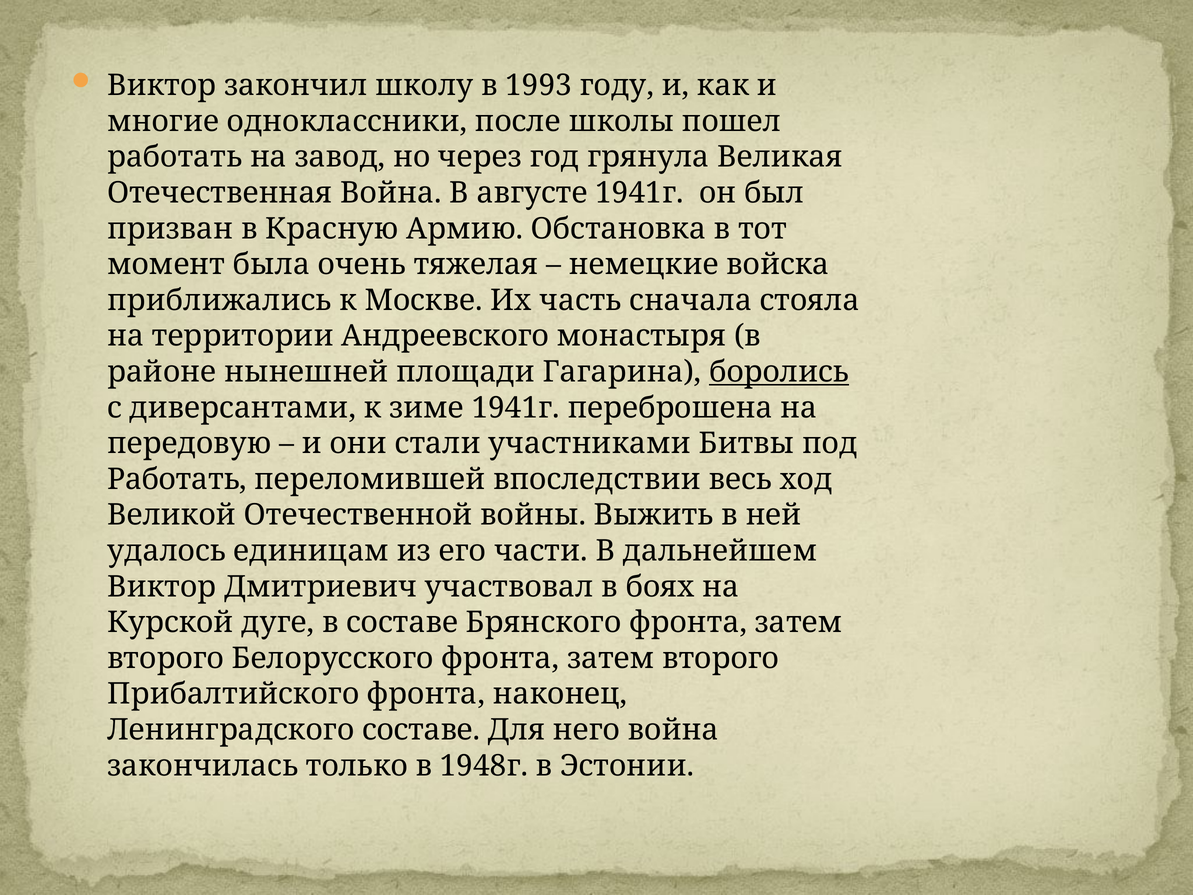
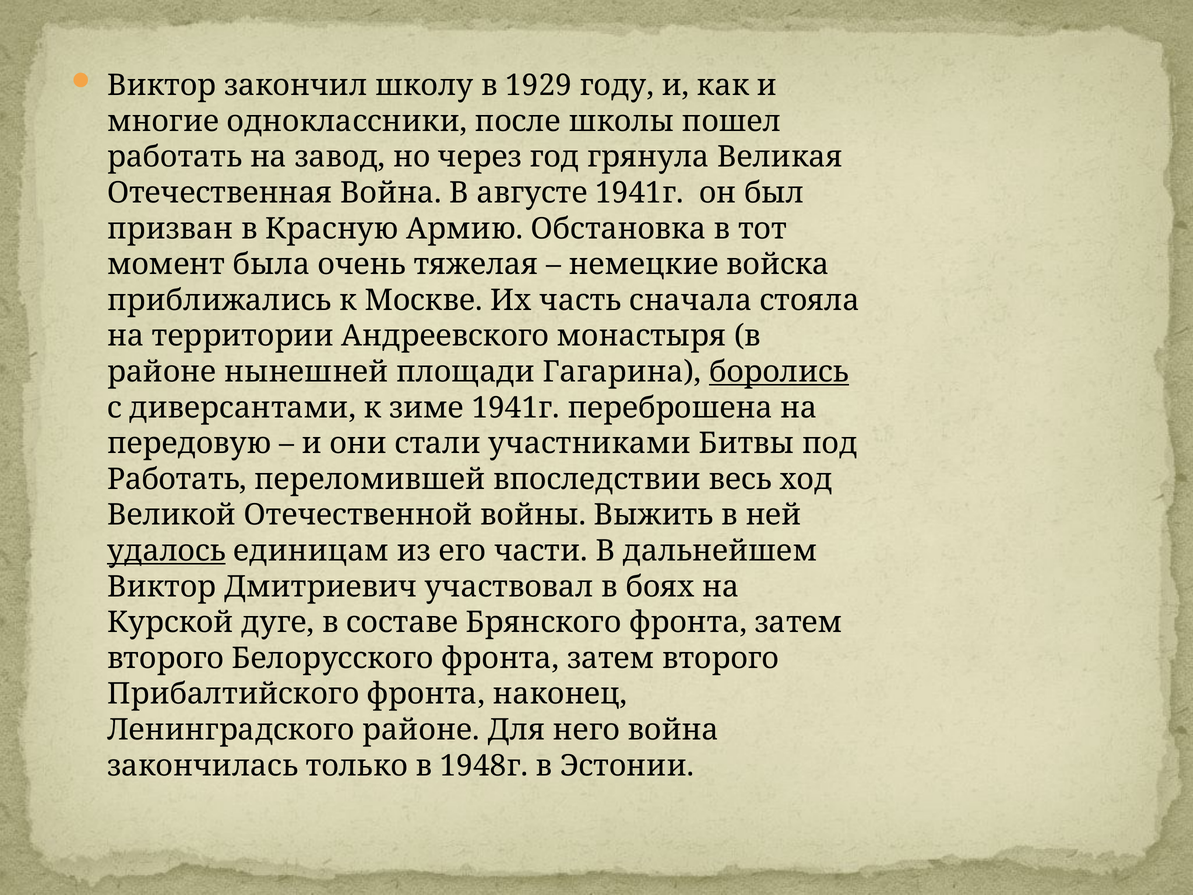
1993: 1993 -> 1929
удалось underline: none -> present
Ленинградского составе: составе -> районе
